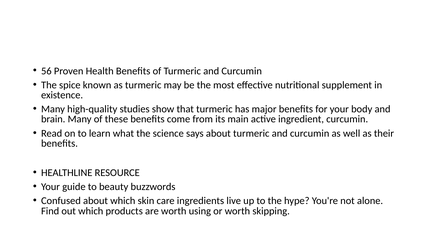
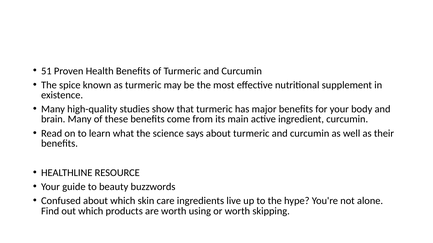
56: 56 -> 51
